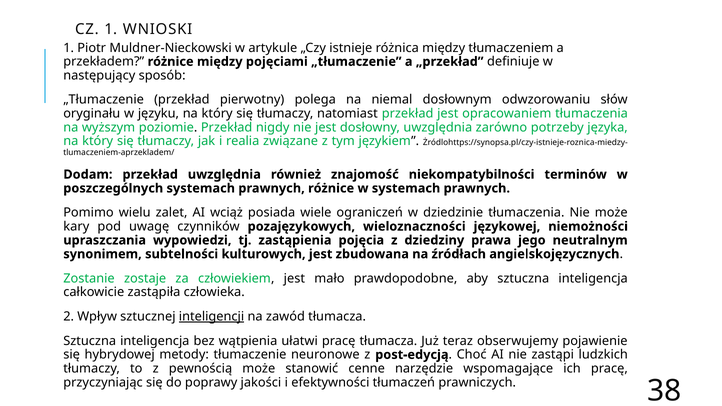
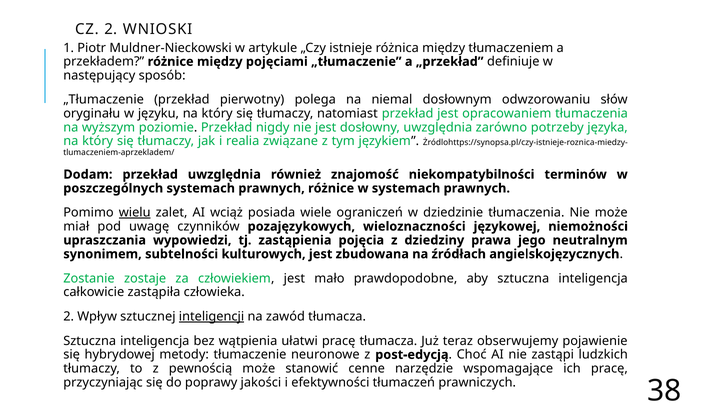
CZ 1: 1 -> 2
wielu underline: none -> present
kary: kary -> miał
